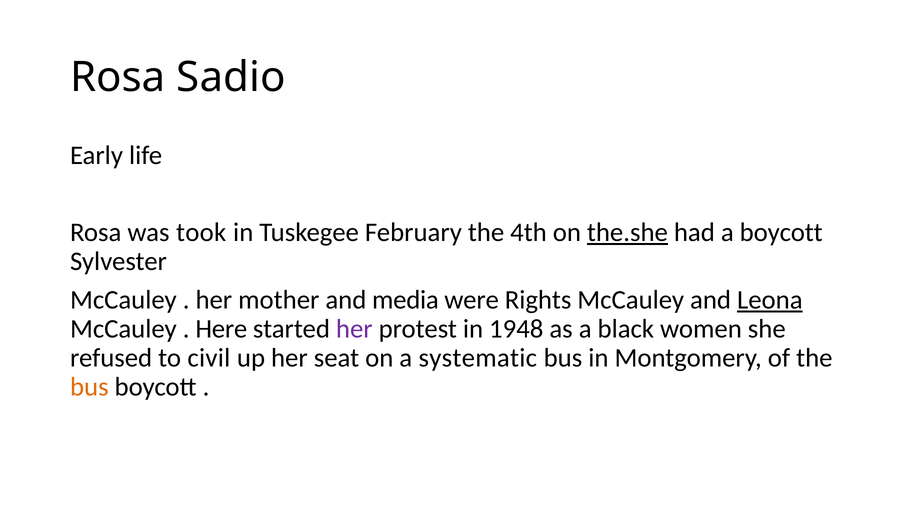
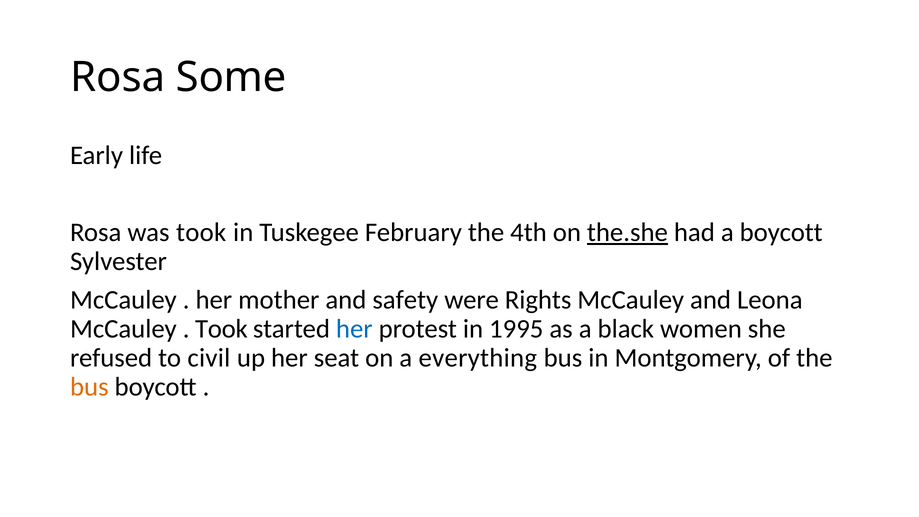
Sadio: Sadio -> Some
media: media -> safety
Leona underline: present -> none
Here at (221, 329): Here -> Took
her at (354, 329) colour: purple -> blue
1948: 1948 -> 1995
systematic: systematic -> everything
